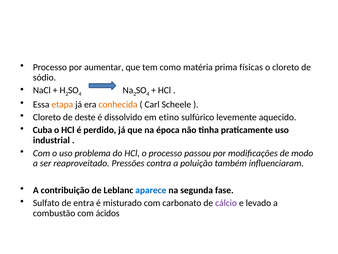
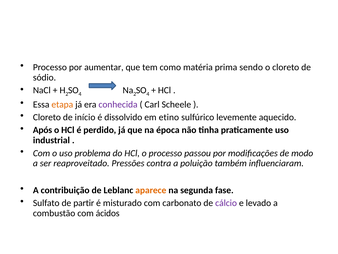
físicas: físicas -> sendo
conhecida colour: orange -> purple
deste: deste -> início
Cuba: Cuba -> Após
aparece colour: blue -> orange
entra: entra -> partir
